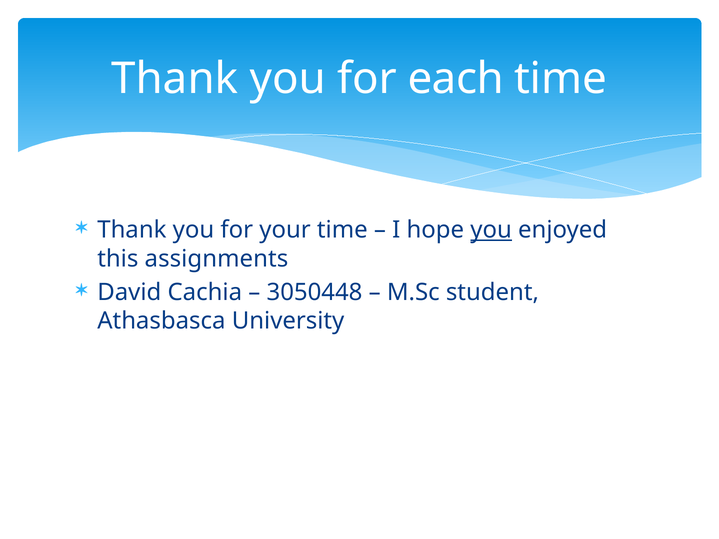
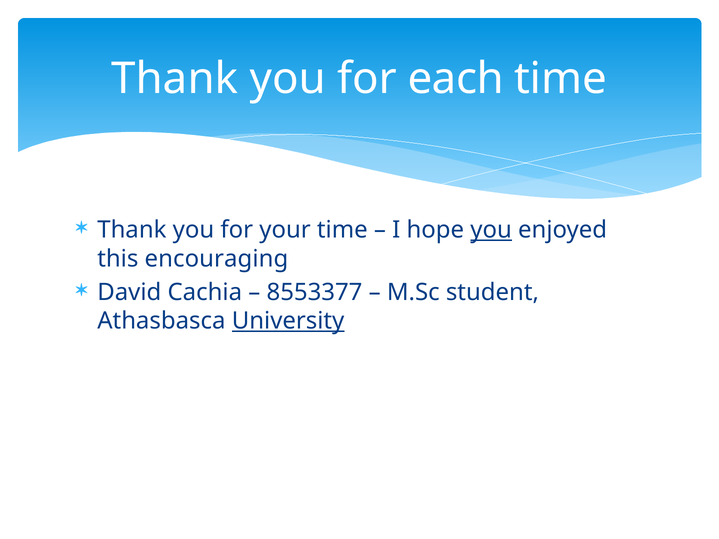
assignments: assignments -> encouraging
3050448: 3050448 -> 8553377
University underline: none -> present
